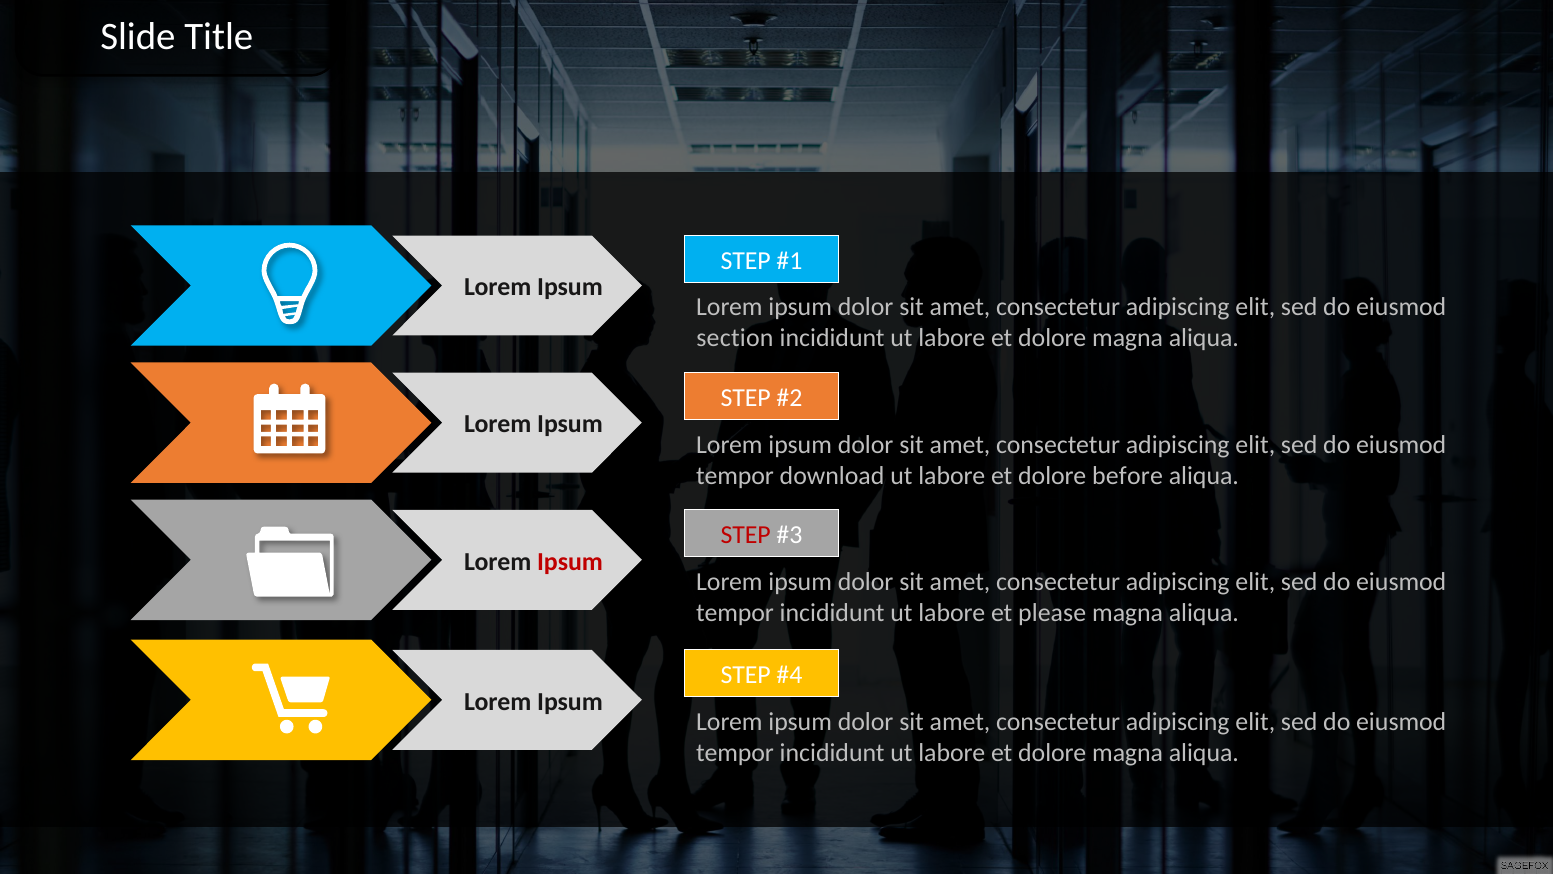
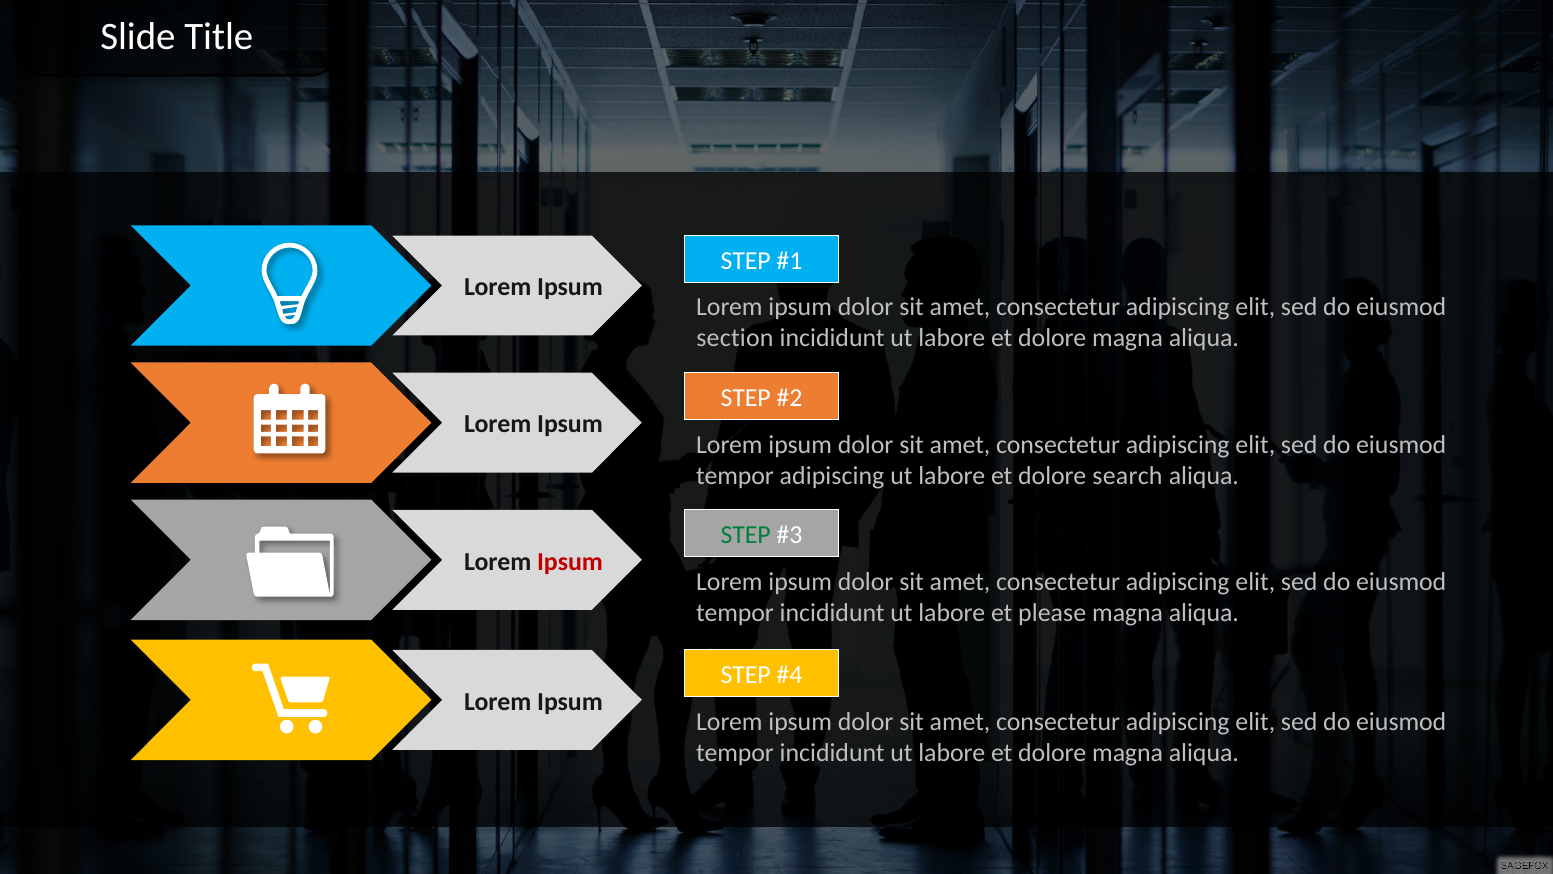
tempor download: download -> adipiscing
before: before -> search
STEP at (746, 535) colour: red -> green
